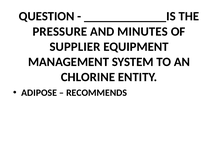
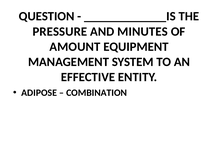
SUPPLIER: SUPPLIER -> AMOUNT
CHLORINE: CHLORINE -> EFFECTIVE
RECOMMENDS: RECOMMENDS -> COMBINATION
